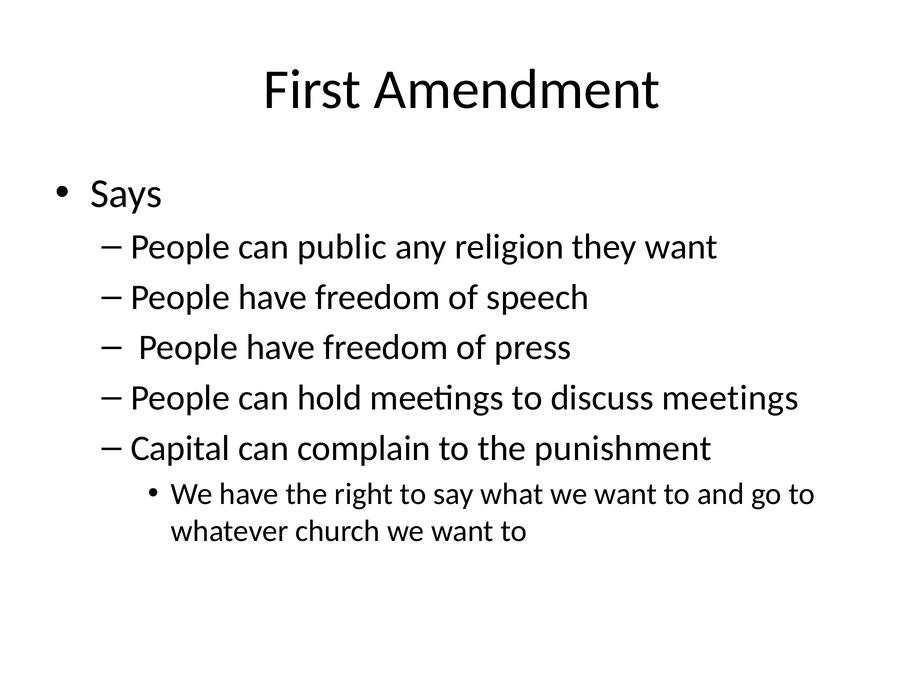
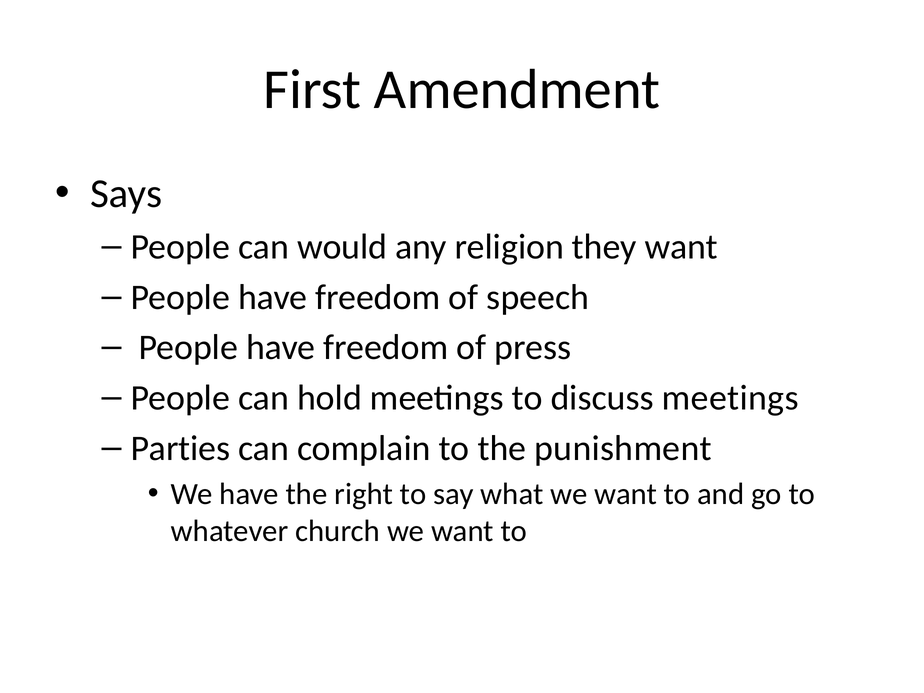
public: public -> would
Capital: Capital -> Parties
